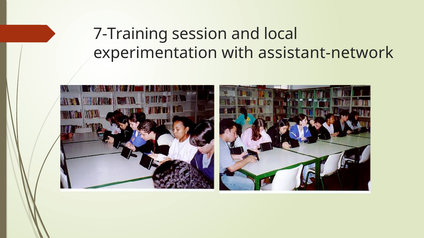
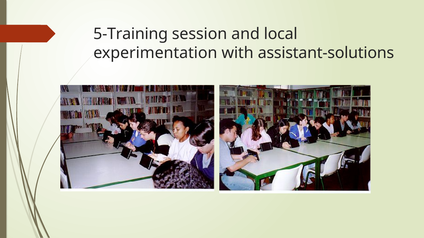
7-Training: 7-Training -> 5-Training
assistant-network: assistant-network -> assistant-solutions
